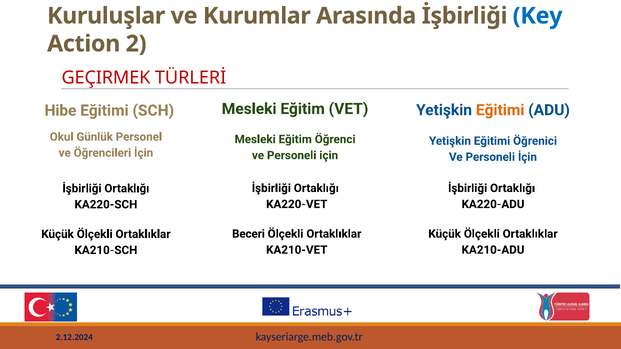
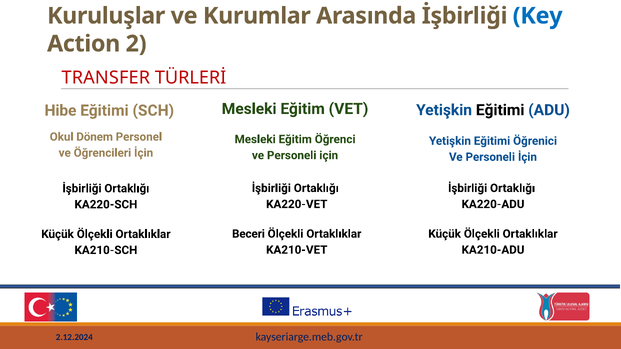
GEÇIRMEK: GEÇIRMEK -> TRANSFER
Eğitimi at (500, 110) colour: orange -> black
Günlük: Günlük -> Dönem
